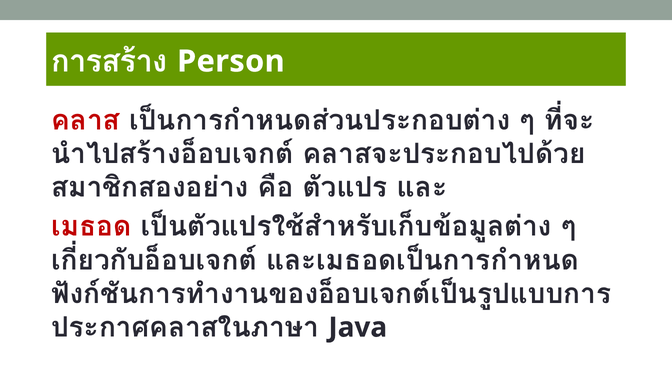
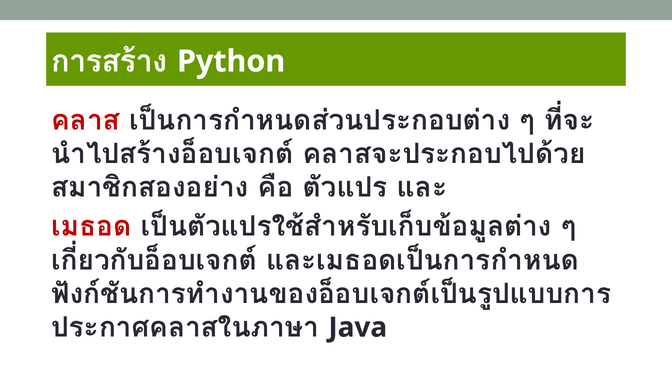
Person: Person -> Python
